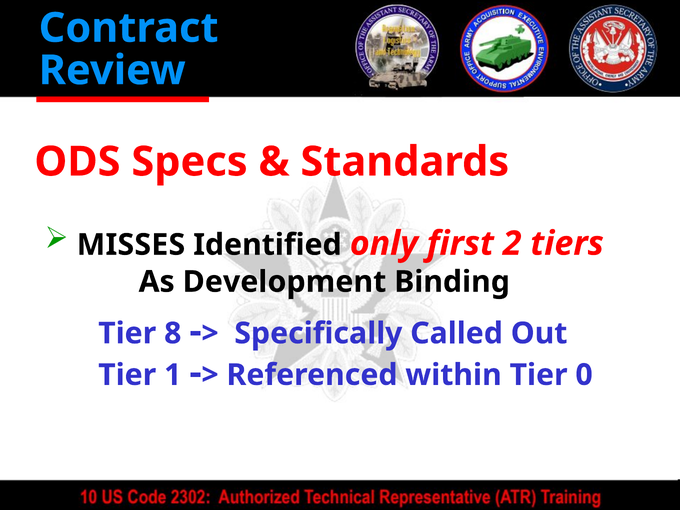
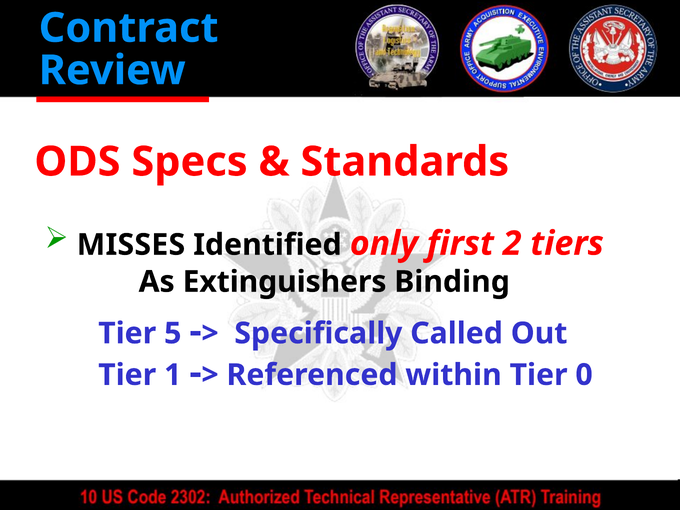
Development: Development -> Extinguishers
8: 8 -> 5
